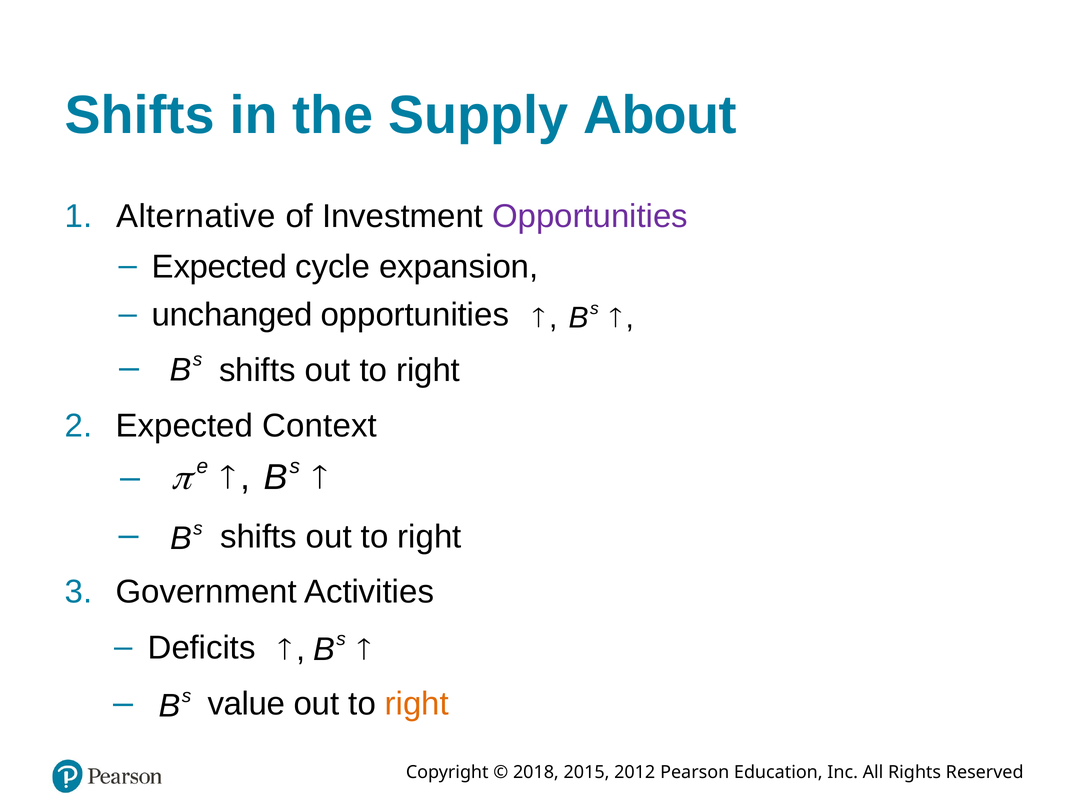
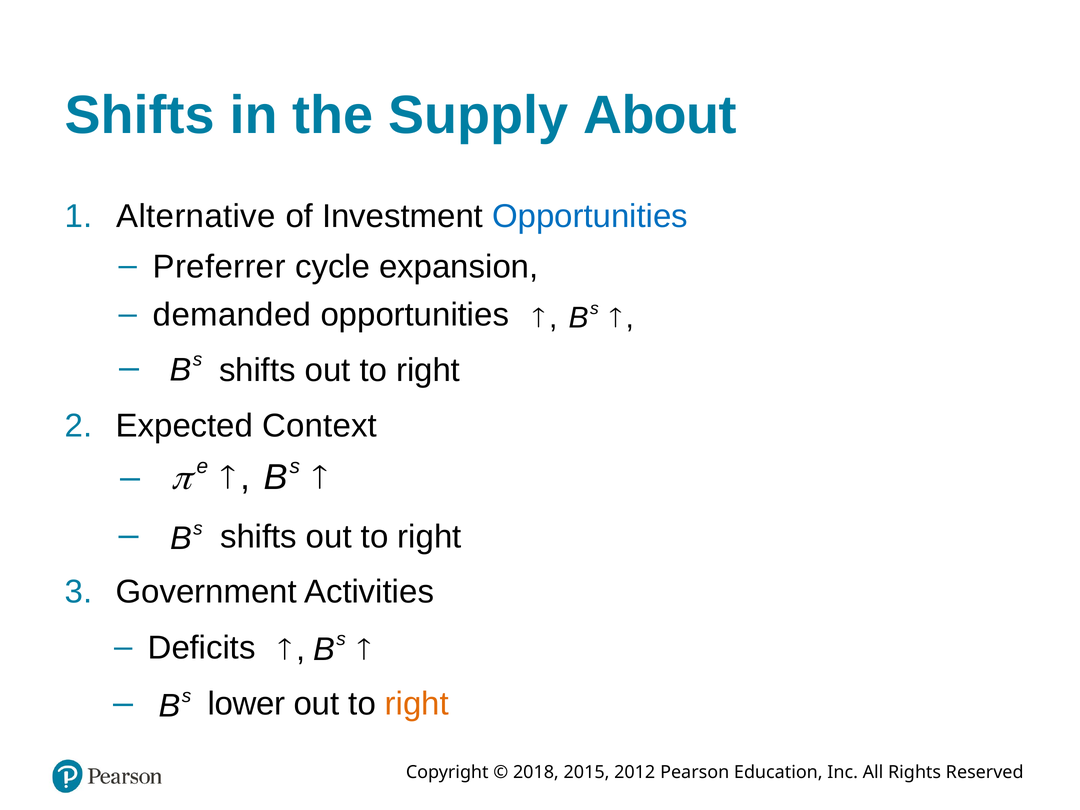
Opportunities at (590, 216) colour: purple -> blue
Expected at (220, 267): Expected -> Preferrer
unchanged: unchanged -> demanded
value: value -> lower
